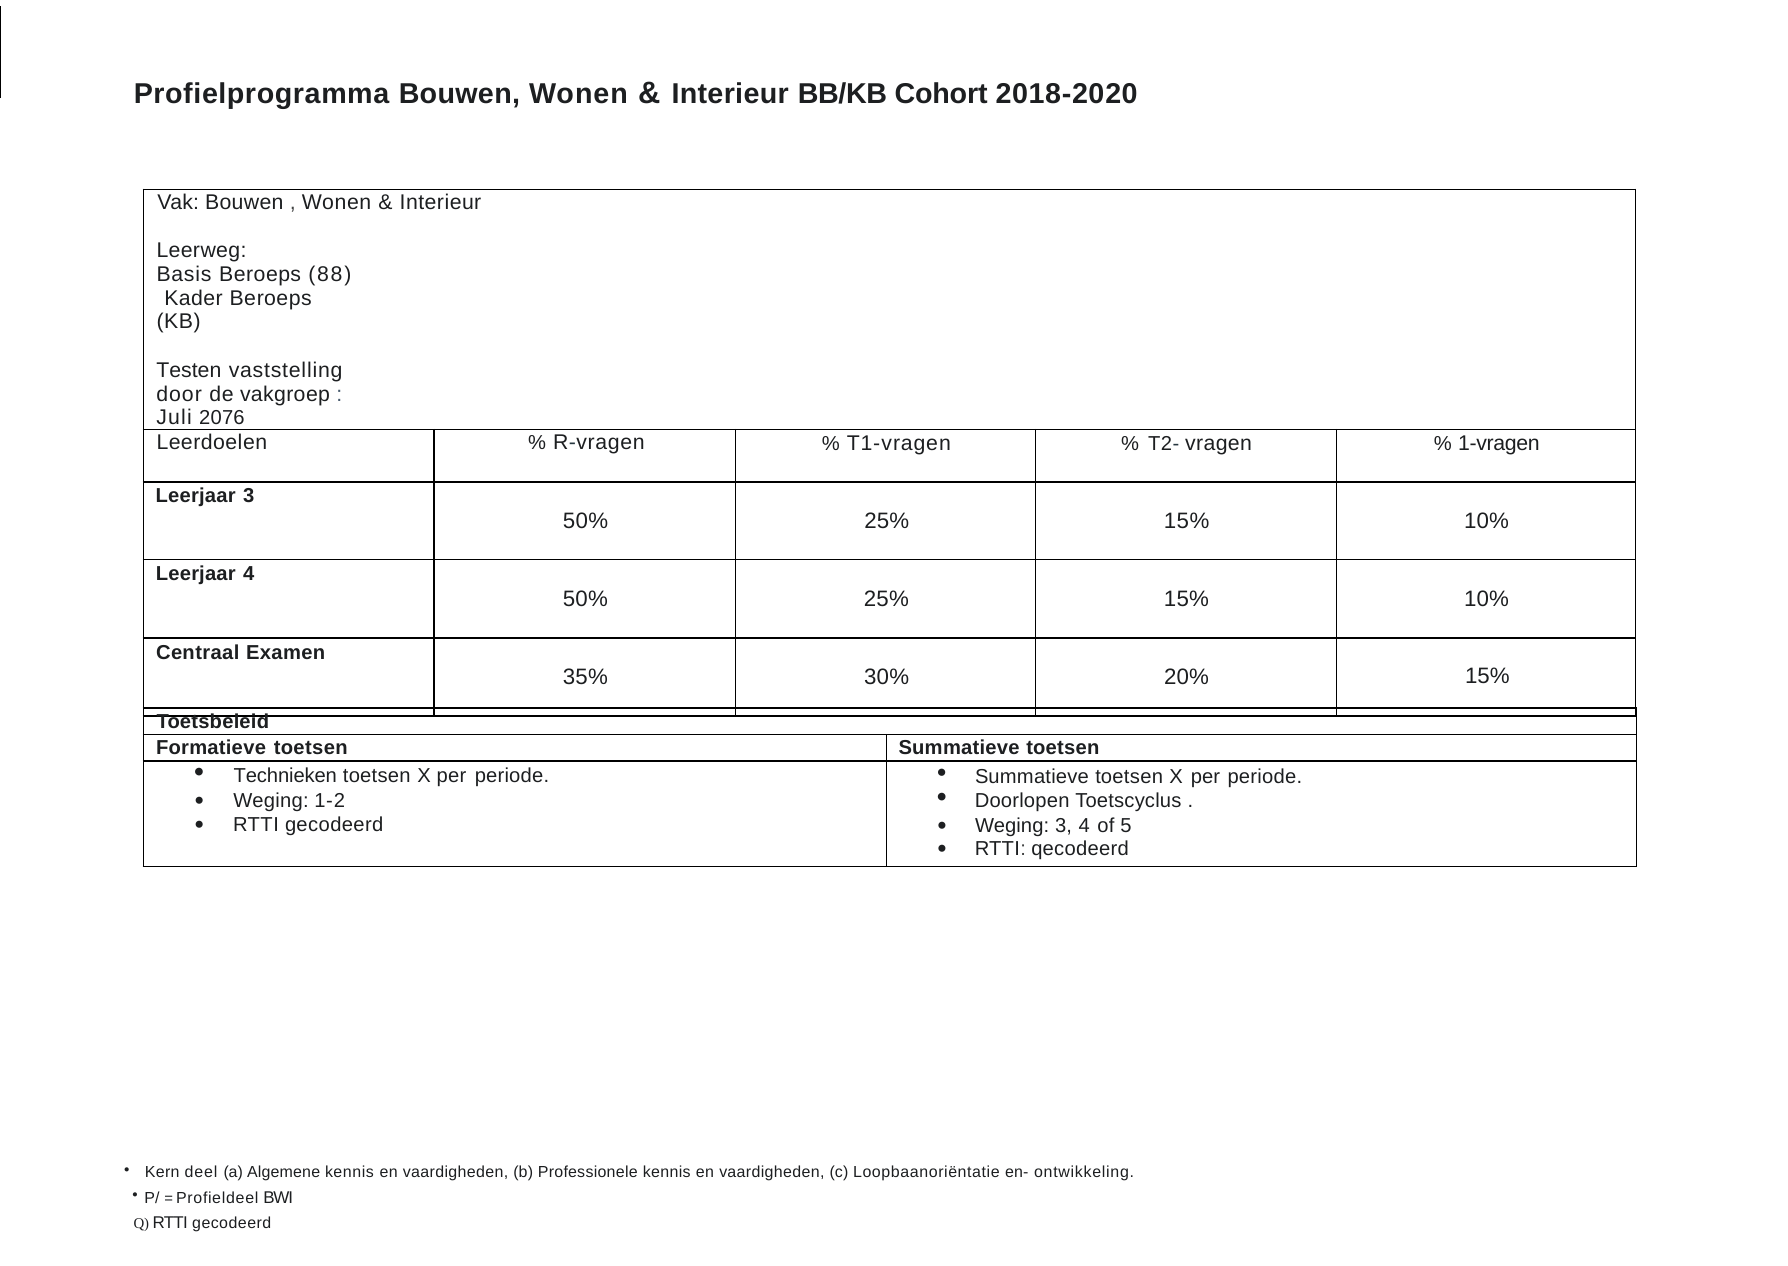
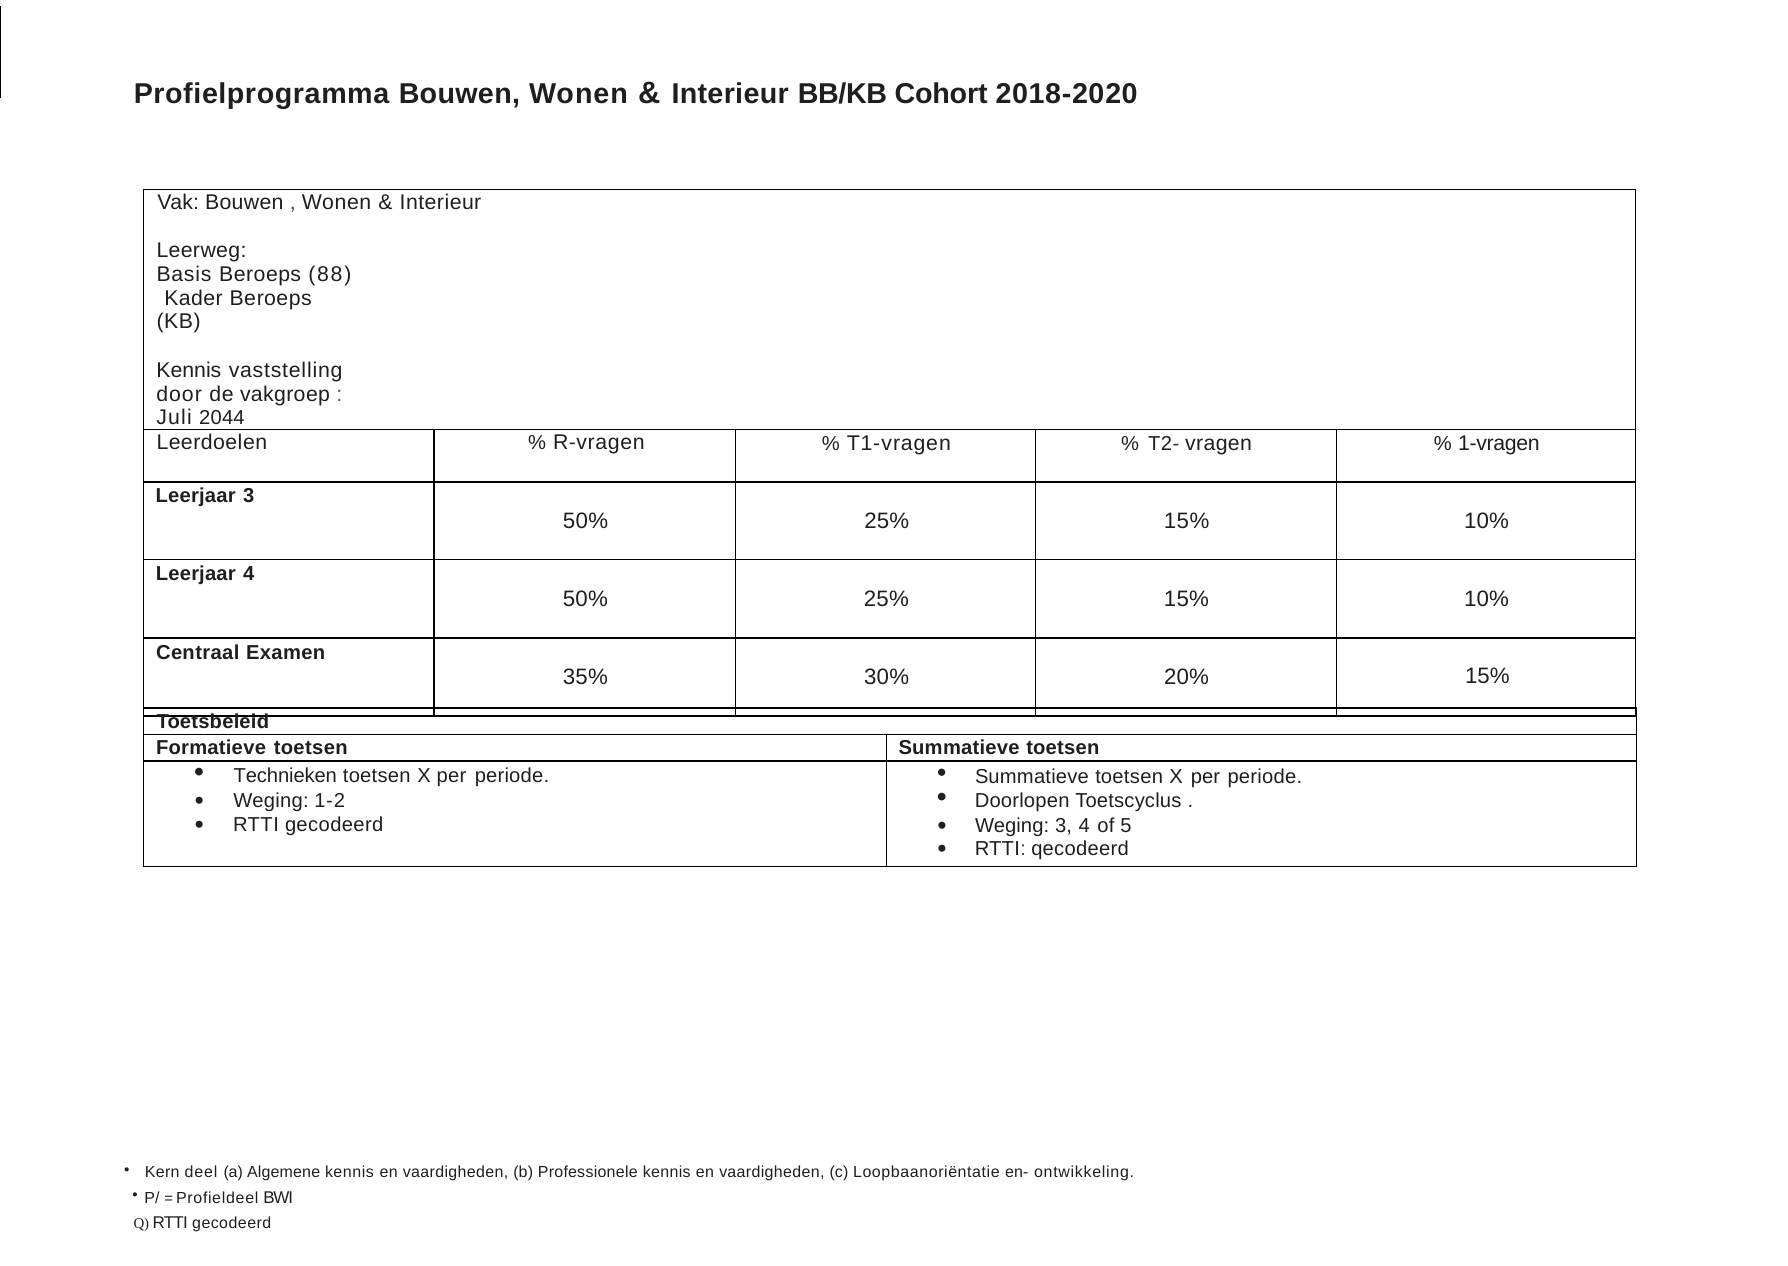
Testen at (189, 370): Testen -> Kennis
2076: 2076 -> 2044
